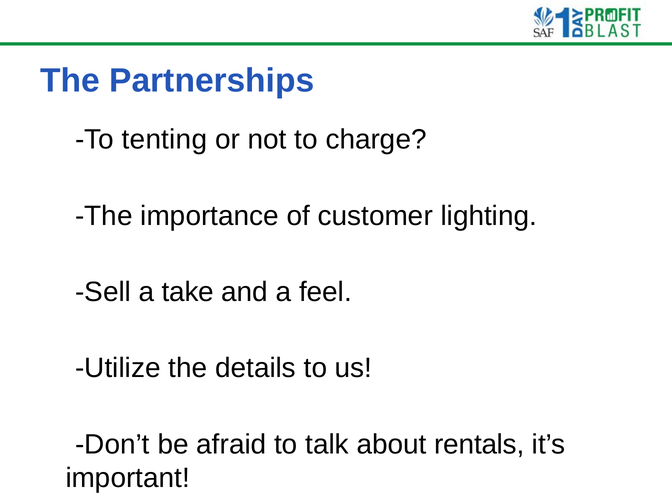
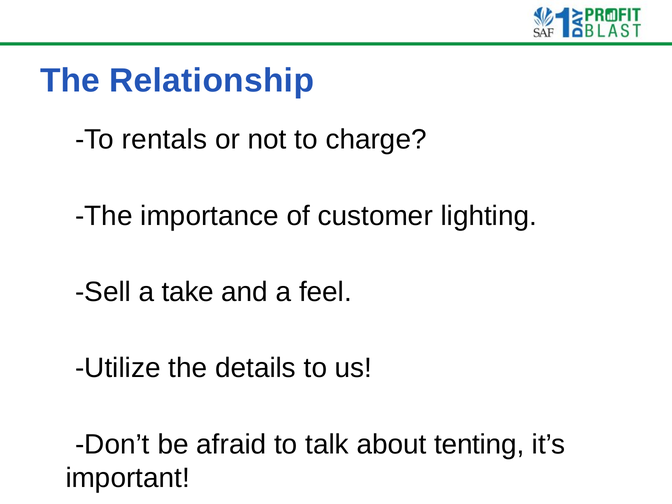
Partnerships: Partnerships -> Relationship
tenting: tenting -> rentals
rentals: rentals -> tenting
